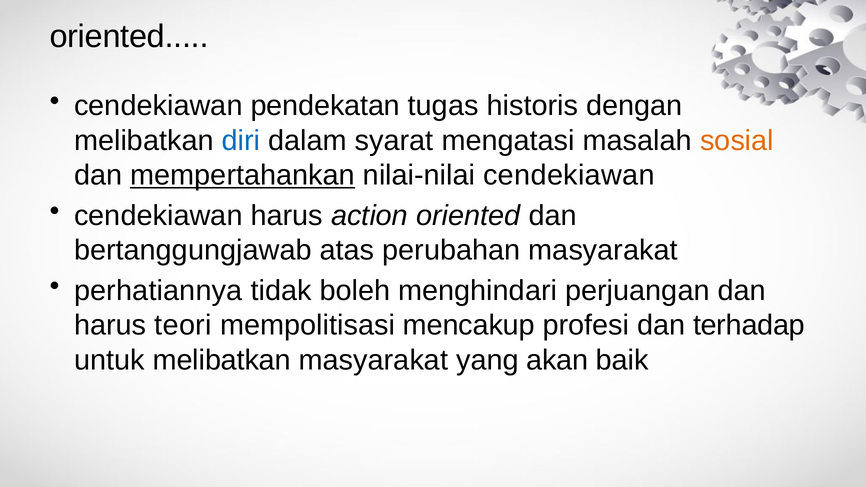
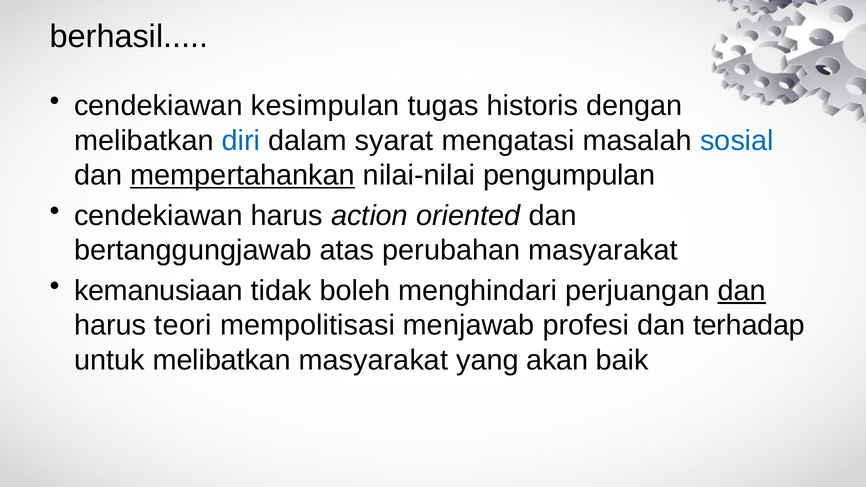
oriented at (129, 36): oriented -> berhasil
pendekatan: pendekatan -> kesimpulan
sosial colour: orange -> blue
nilai-nilai cendekiawan: cendekiawan -> pengumpulan
perhatiannya: perhatiannya -> kemanusiaan
dan at (742, 291) underline: none -> present
mencakup: mencakup -> menjawab
